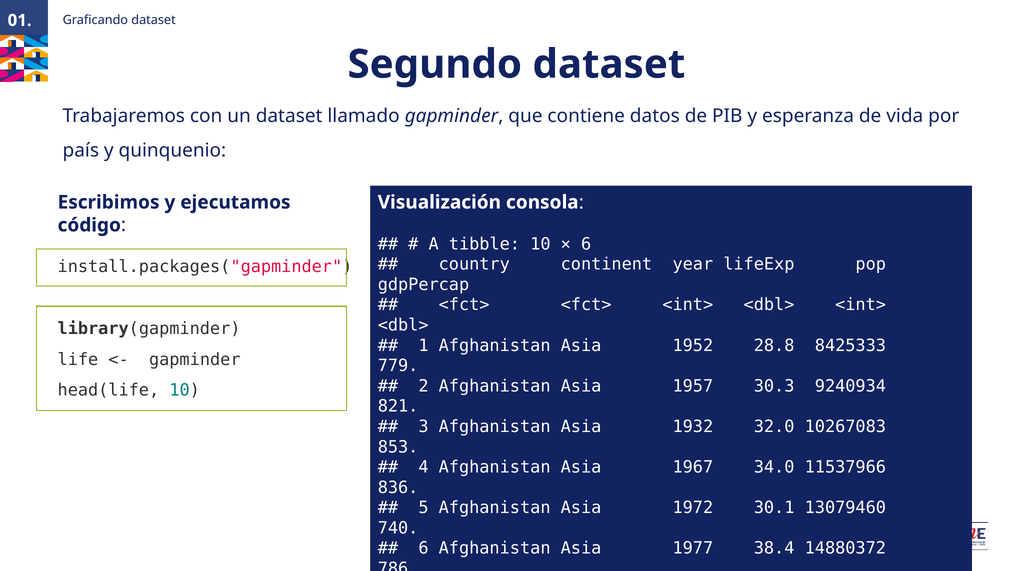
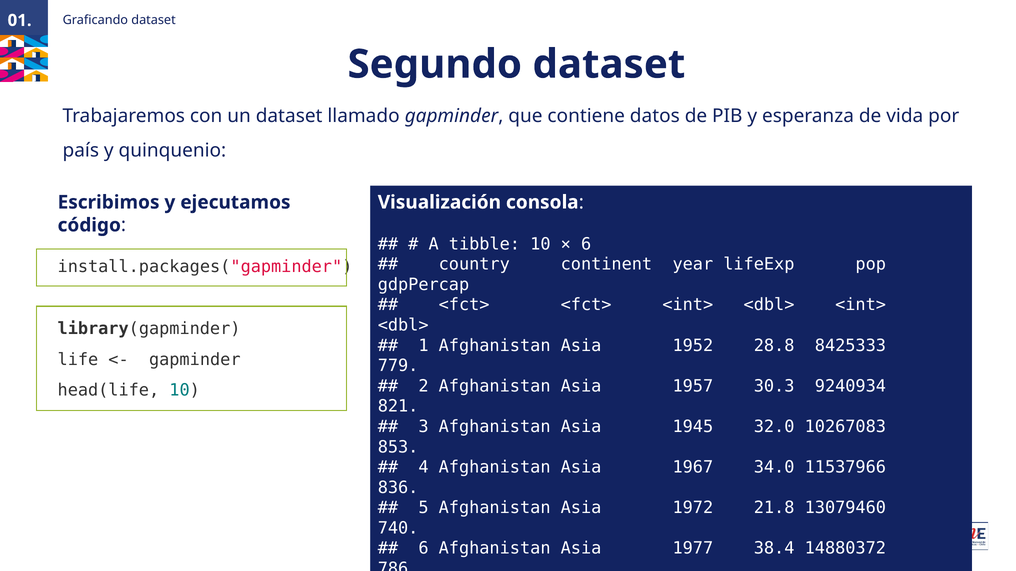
1932: 1932 -> 1945
30.1: 30.1 -> 21.8
